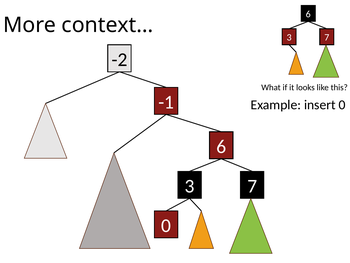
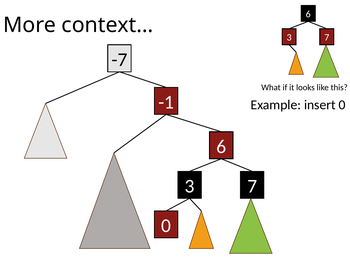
-2: -2 -> -7
